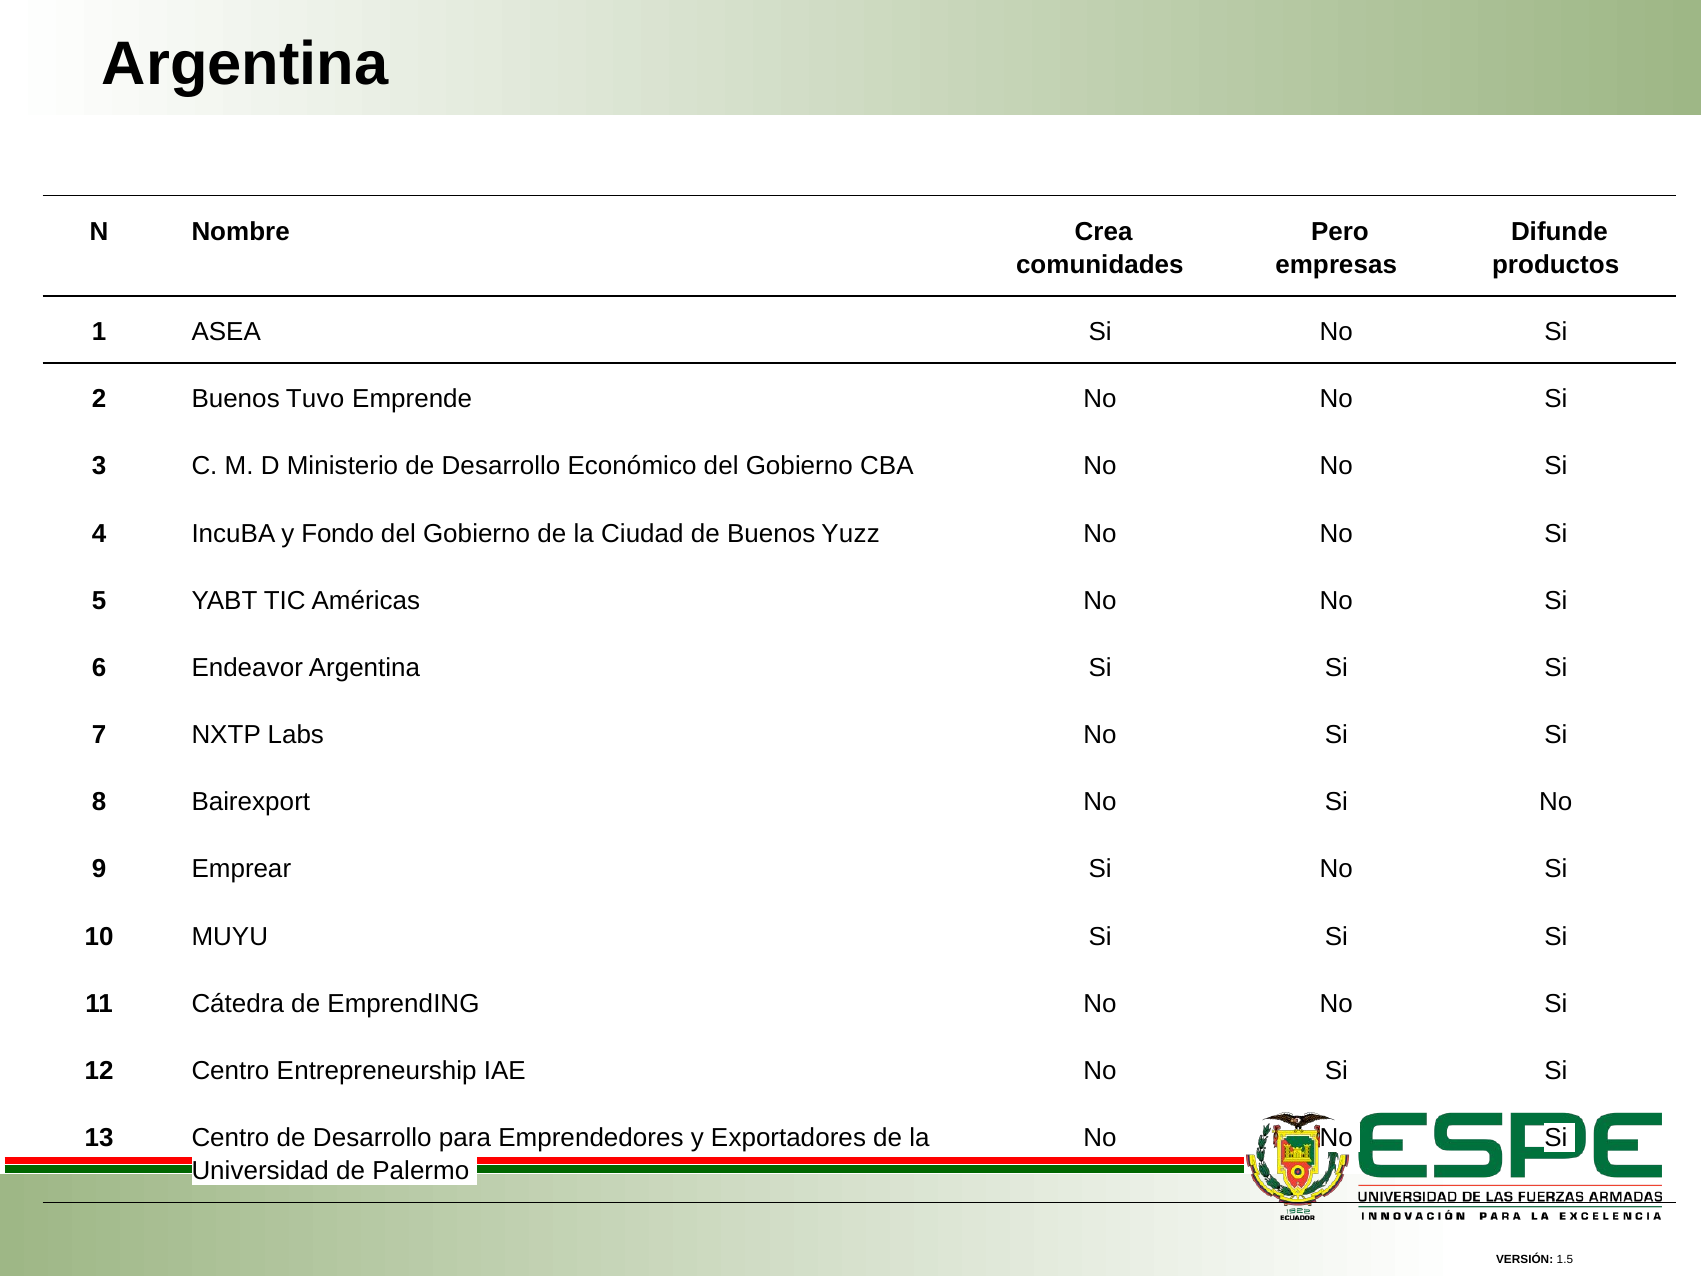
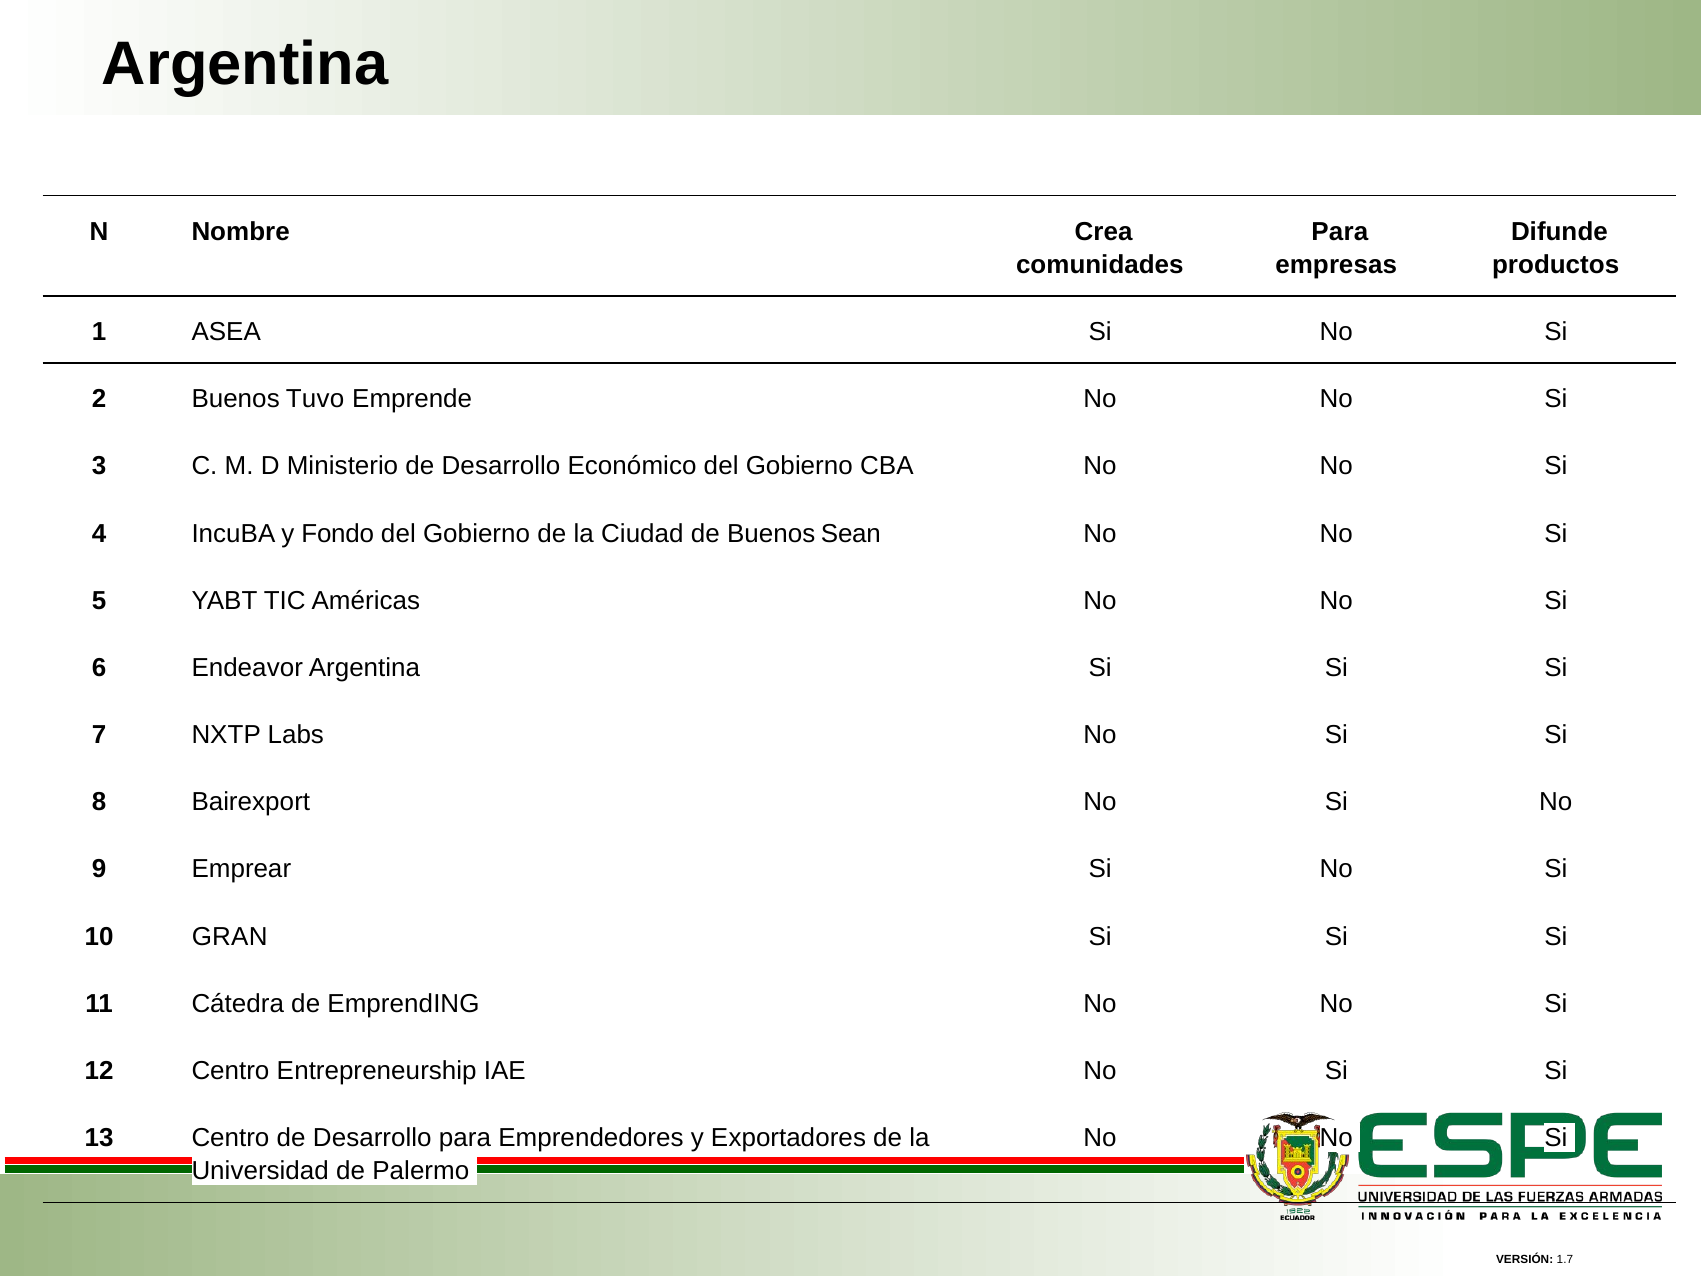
Pero at (1340, 232): Pero -> Para
Yuzz: Yuzz -> Sean
MUYU: MUYU -> GRAN
1.5: 1.5 -> 1.7
